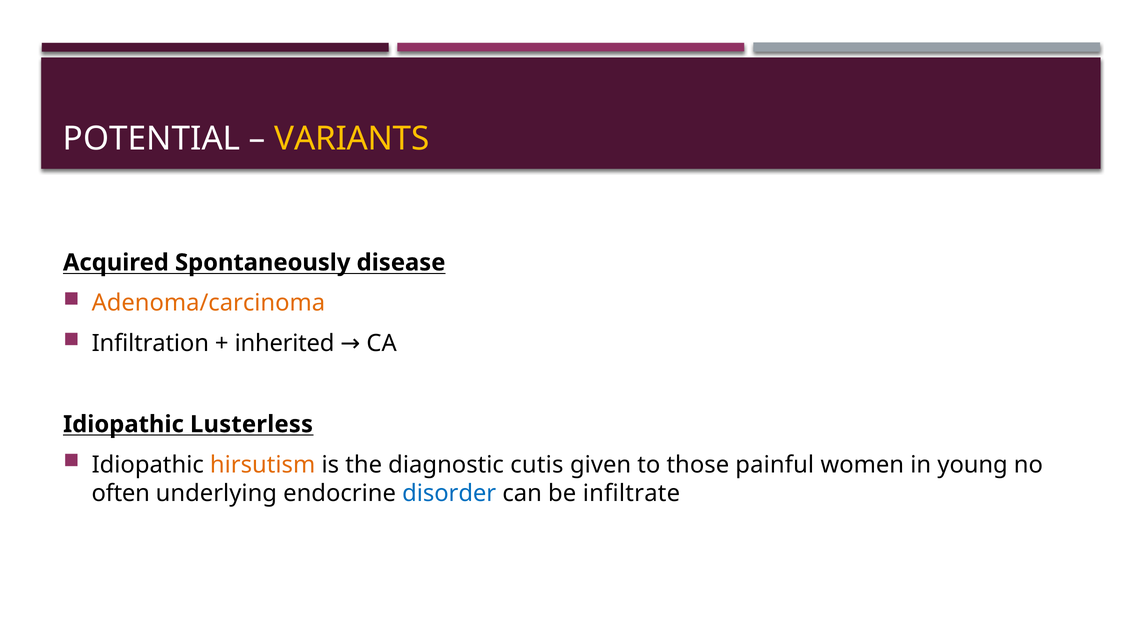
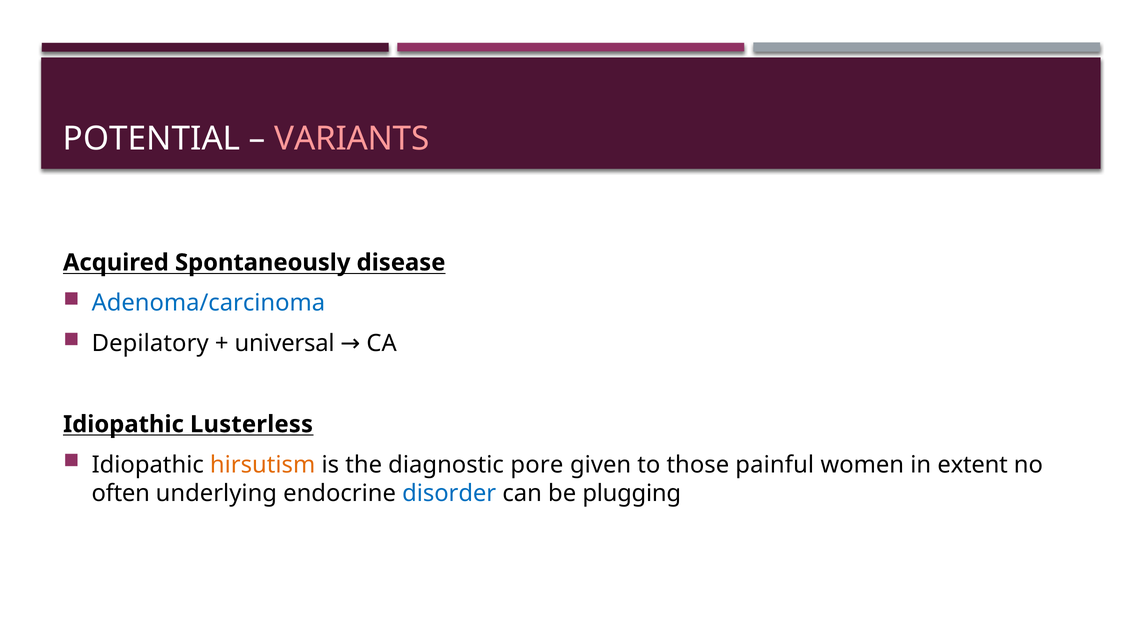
VARIANTS colour: yellow -> pink
Adenoma/carcinoma colour: orange -> blue
Infiltration: Infiltration -> Depilatory
inherited: inherited -> universal
cutis: cutis -> pore
young: young -> extent
infiltrate: infiltrate -> plugging
